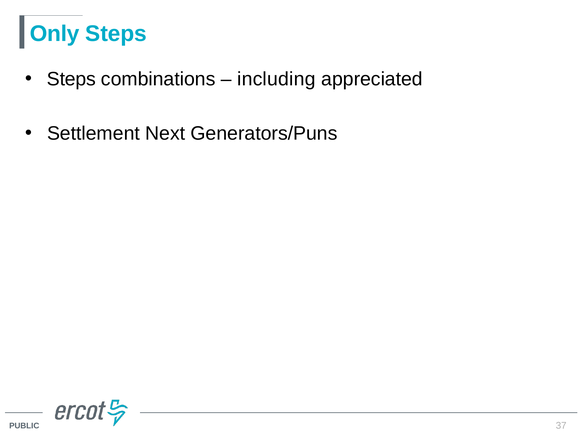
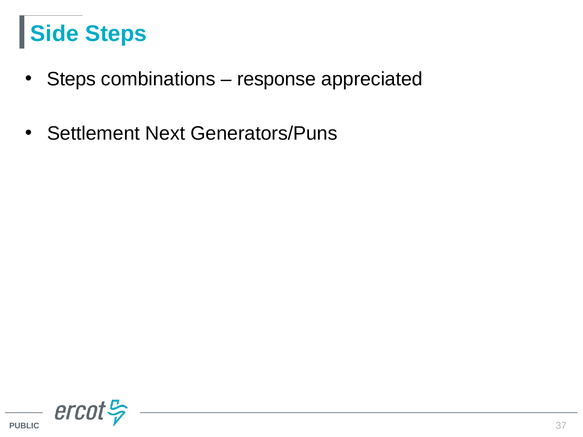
Only: Only -> Side
including: including -> response
